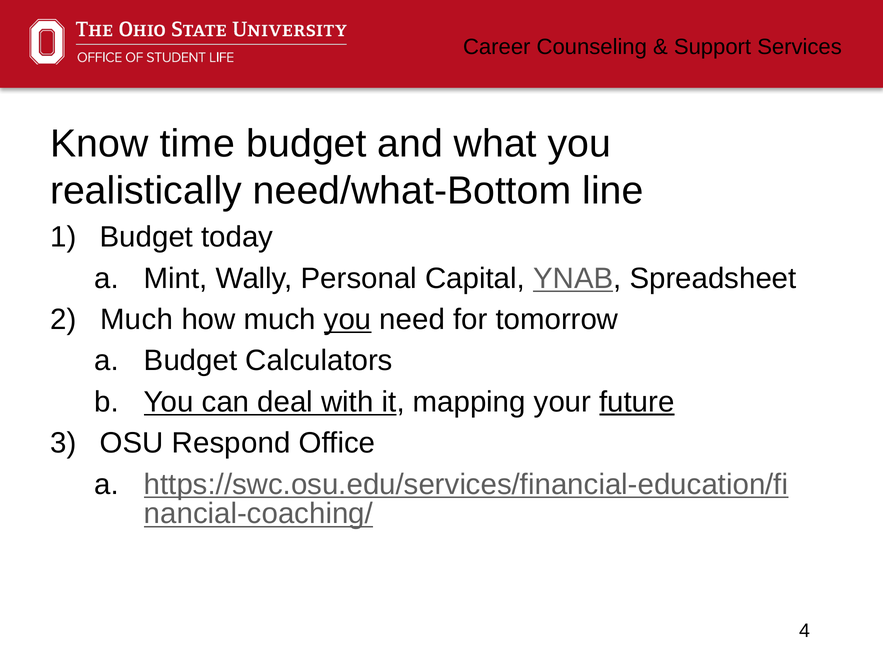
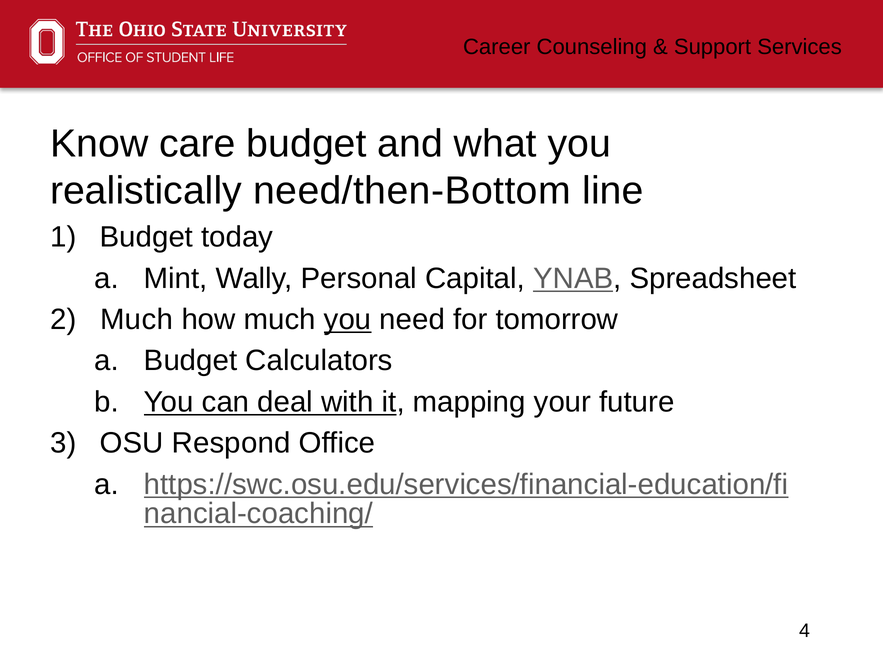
time: time -> care
need/what-Bottom: need/what-Bottom -> need/then-Bottom
future underline: present -> none
